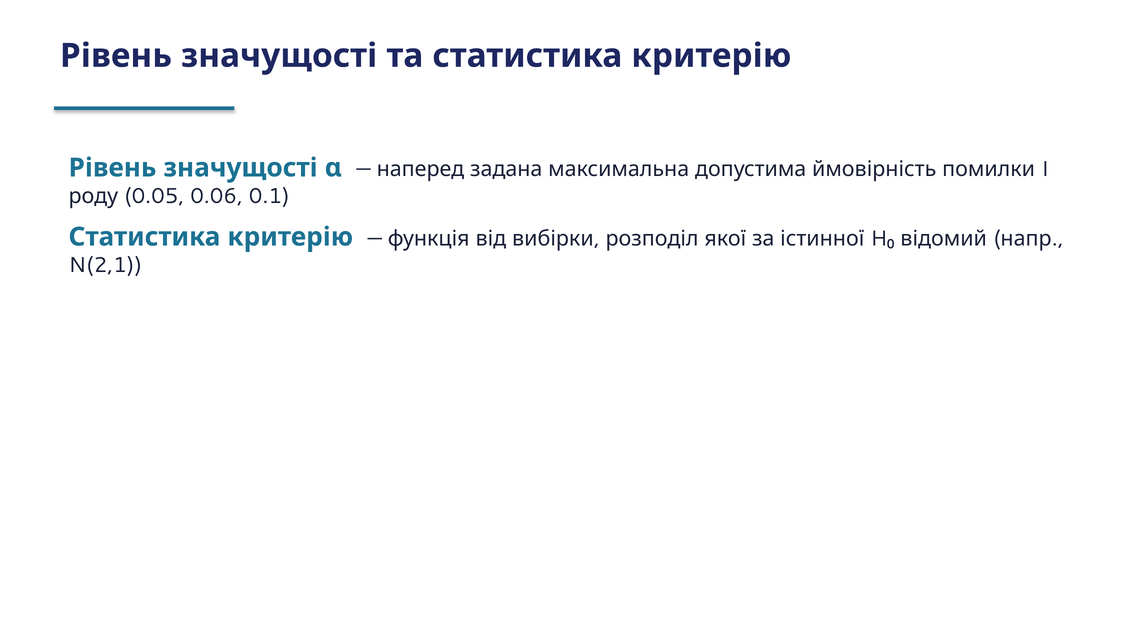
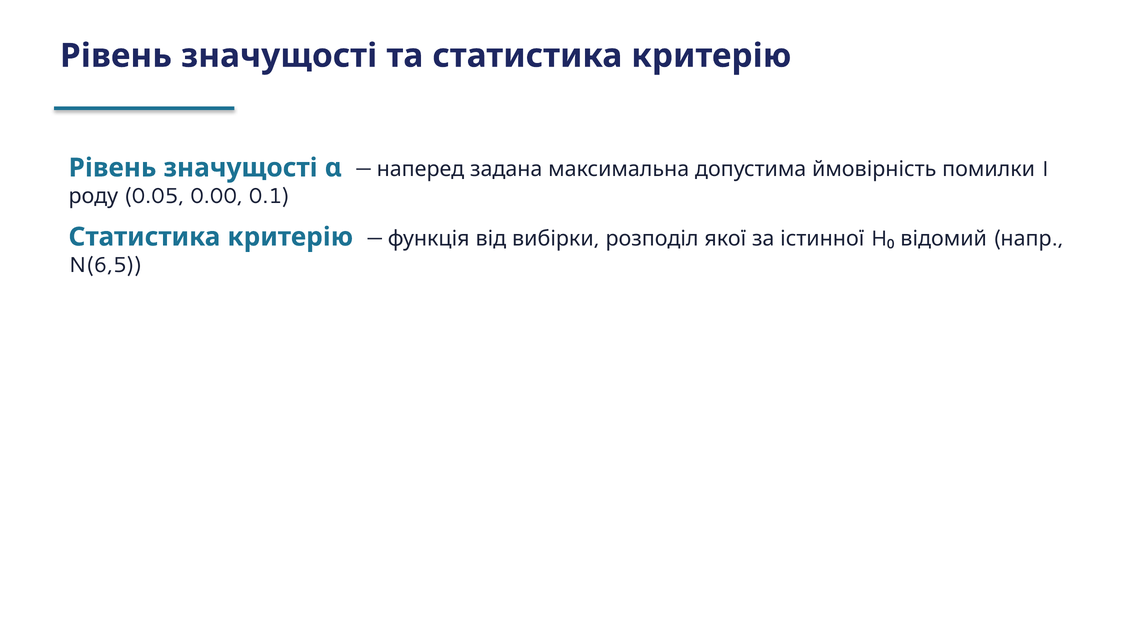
0.06: 0.06 -> 0.00
N(2,1: N(2,1 -> N(6,5
